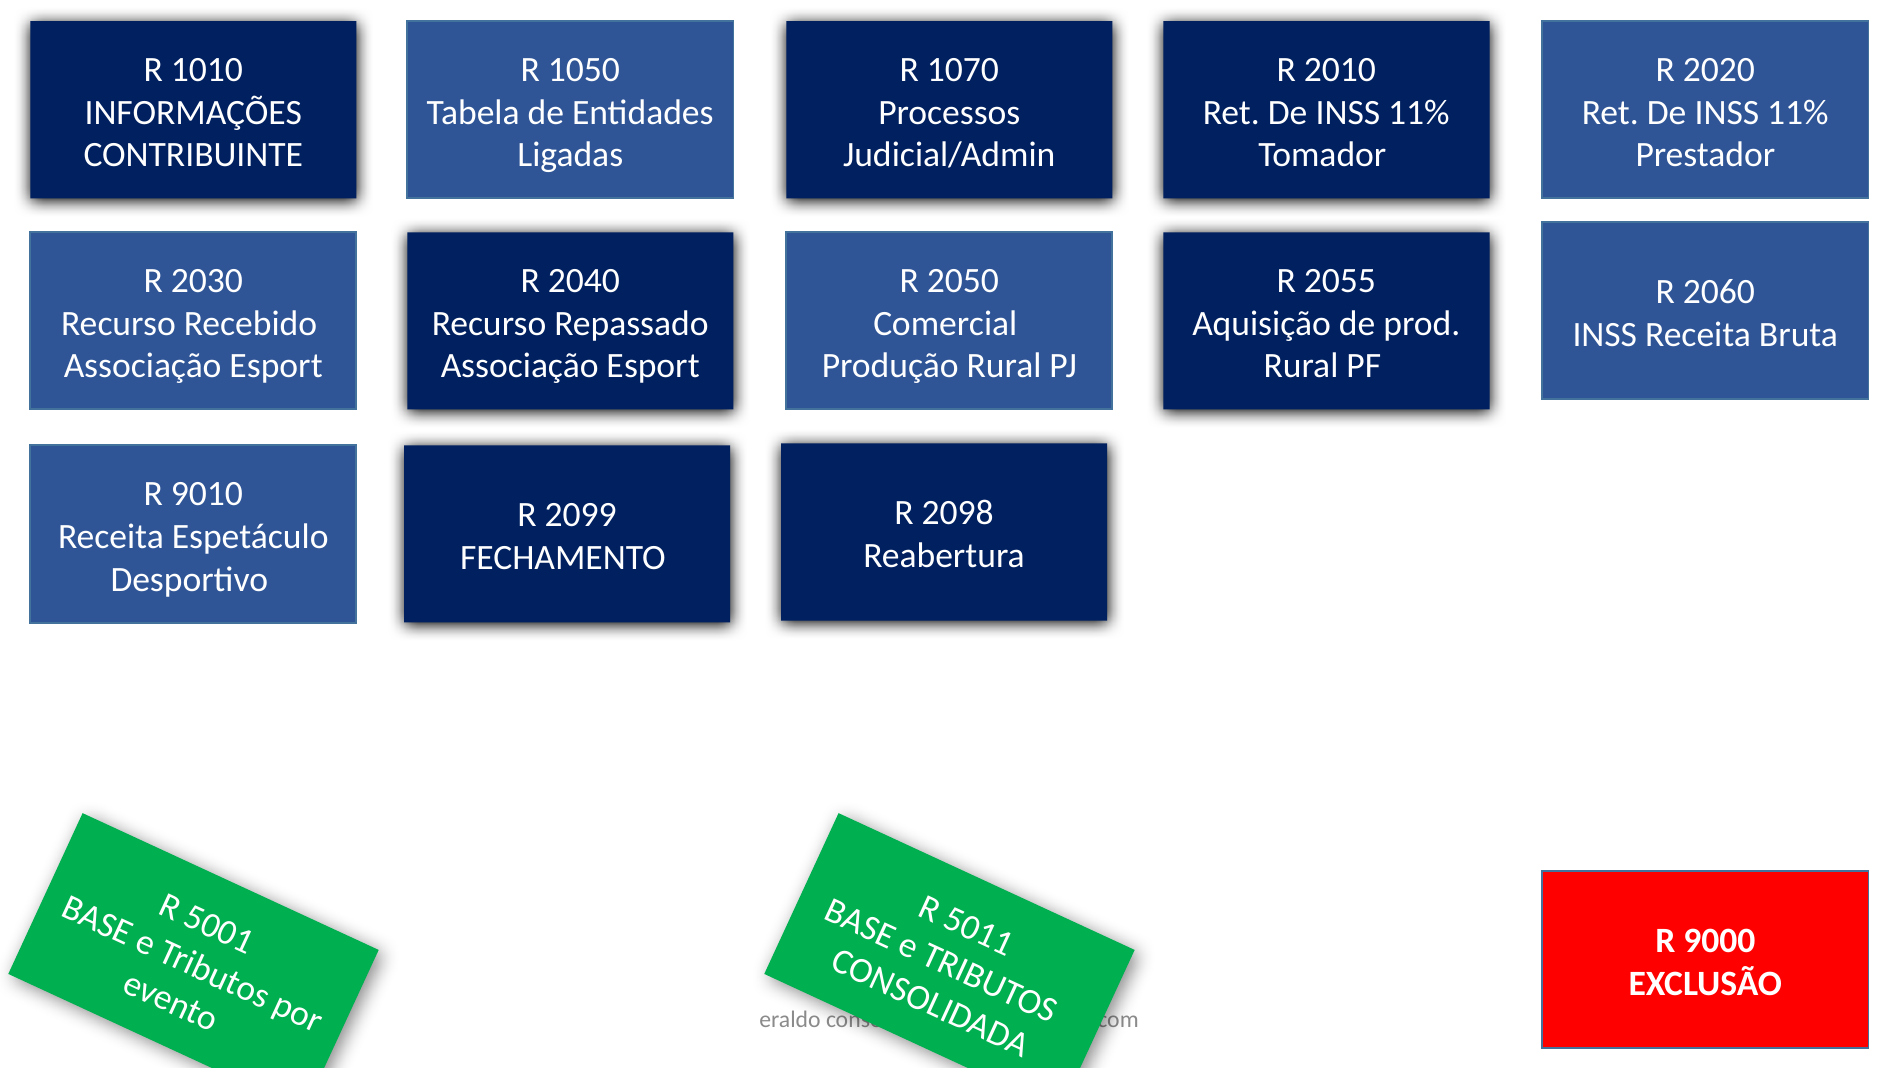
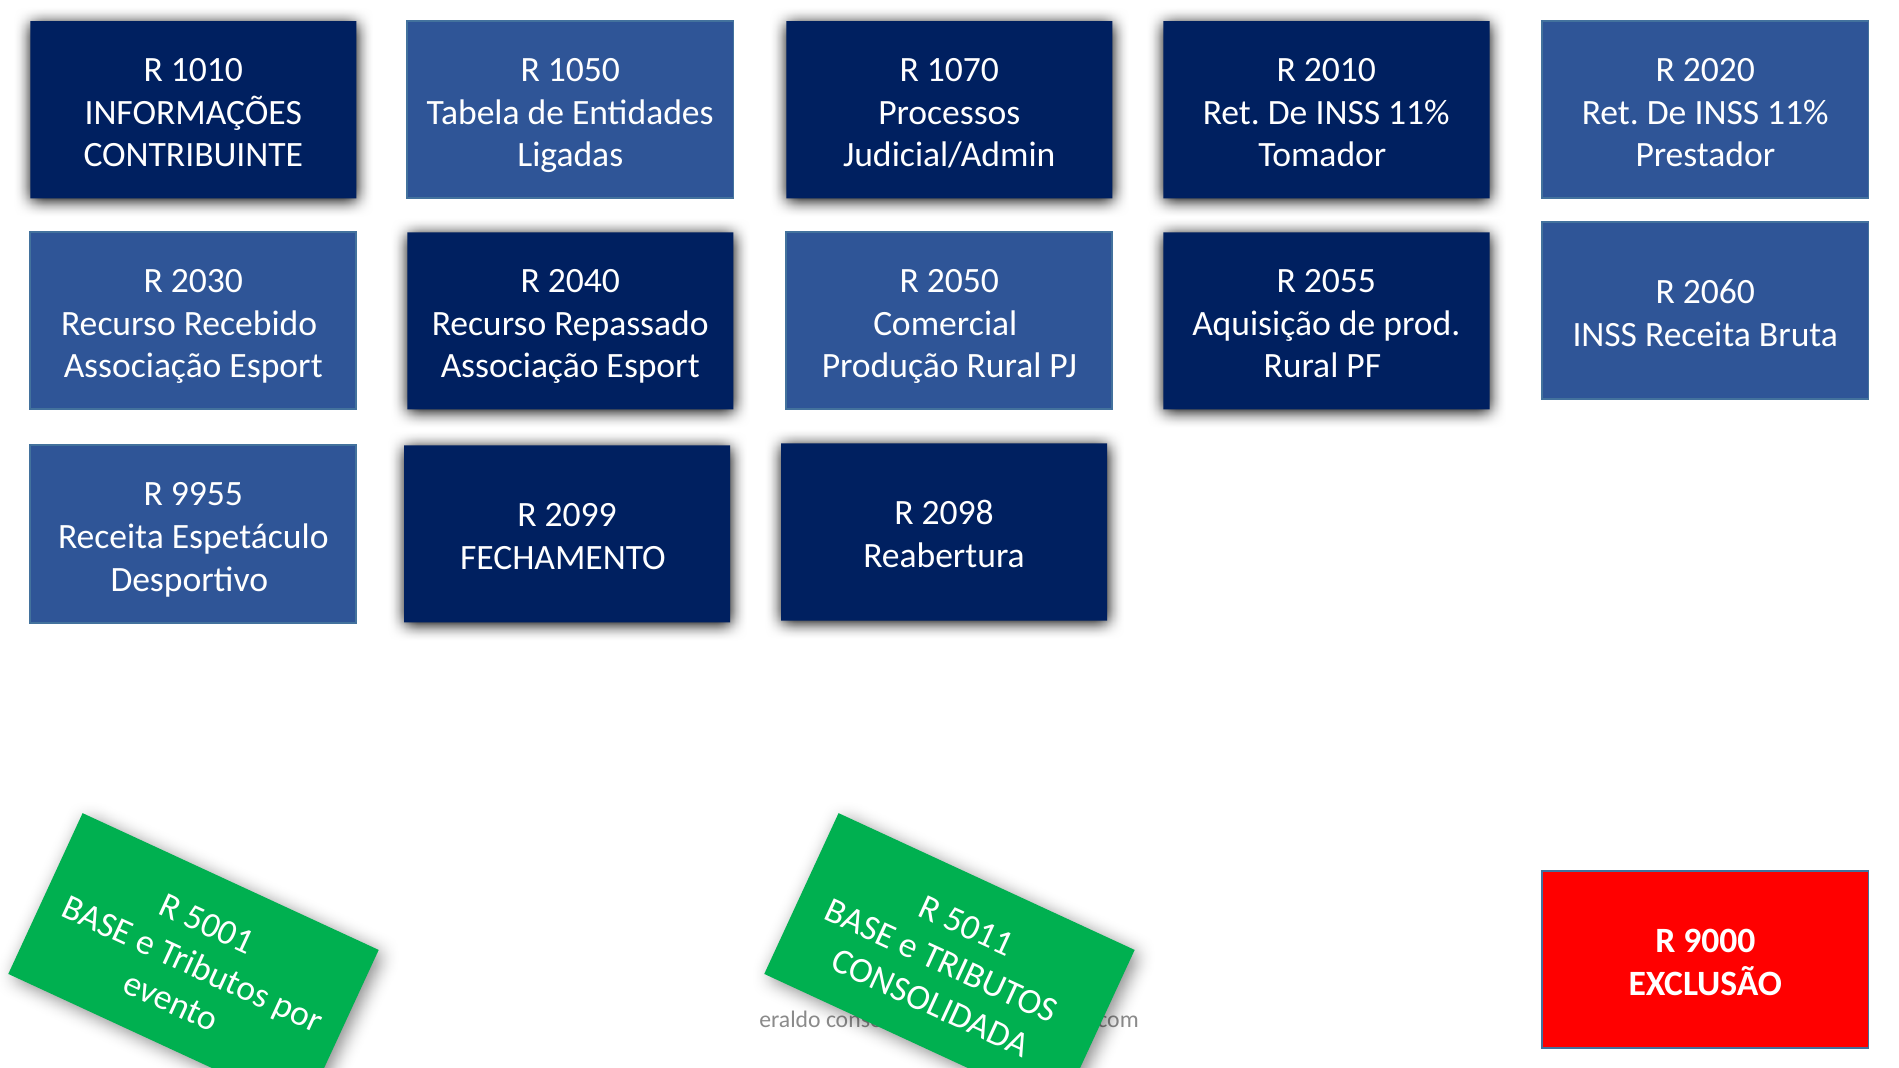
9010: 9010 -> 9955
